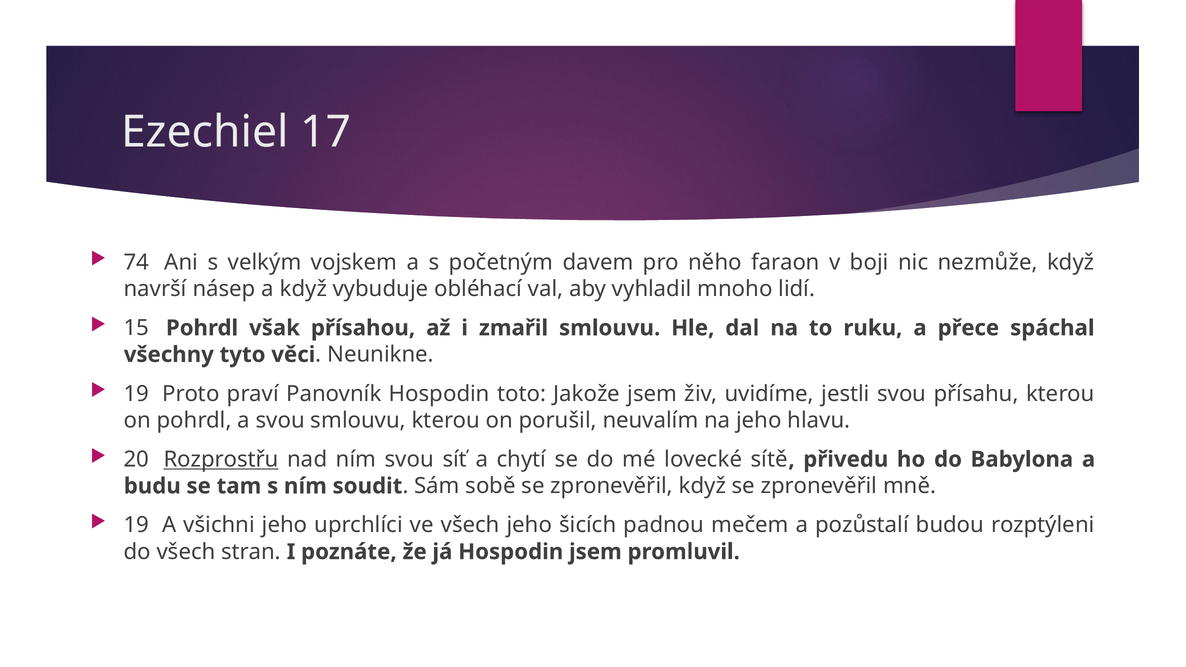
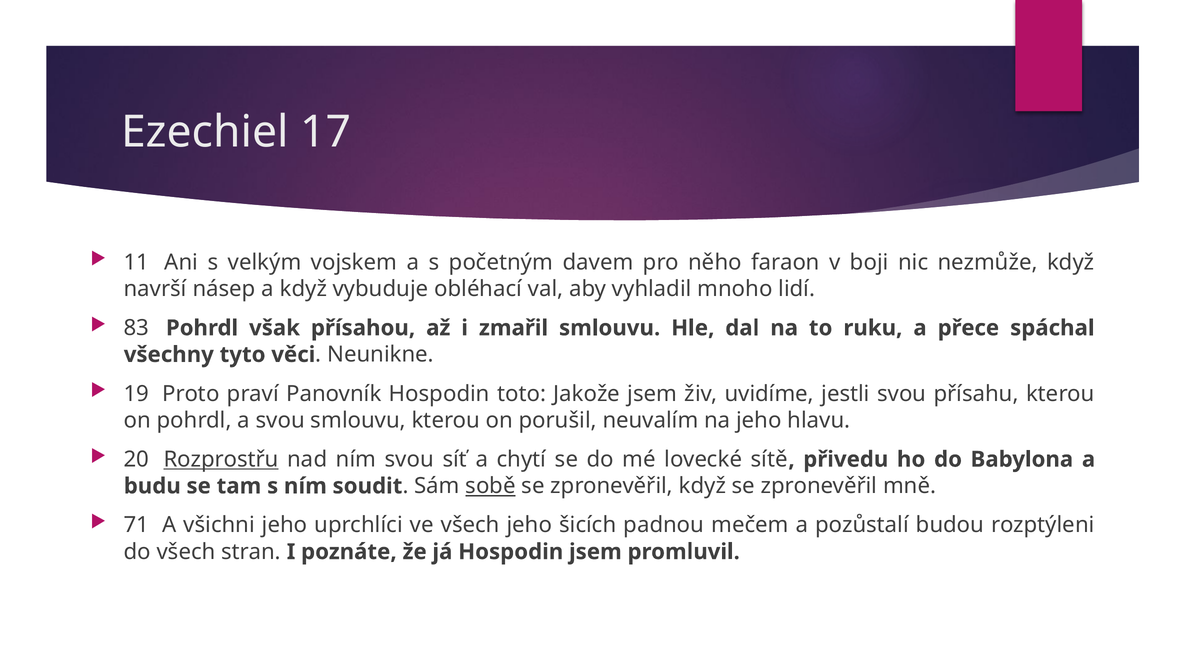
74: 74 -> 11
15: 15 -> 83
sobě underline: none -> present
19 at (136, 525): 19 -> 71
